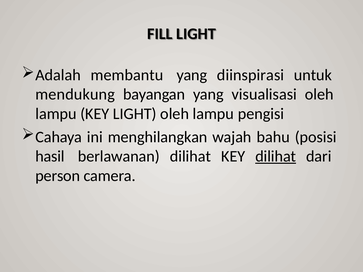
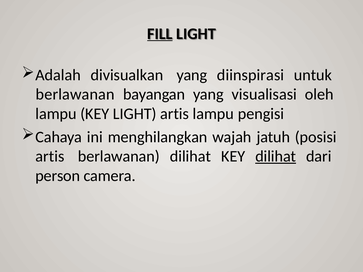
FILL underline: none -> present
membantu: membantu -> divisualkan
mendukung at (75, 95): mendukung -> berlawanan
LIGHT oleh: oleh -> artis
bahu: bahu -> jatuh
hasil at (50, 156): hasil -> artis
